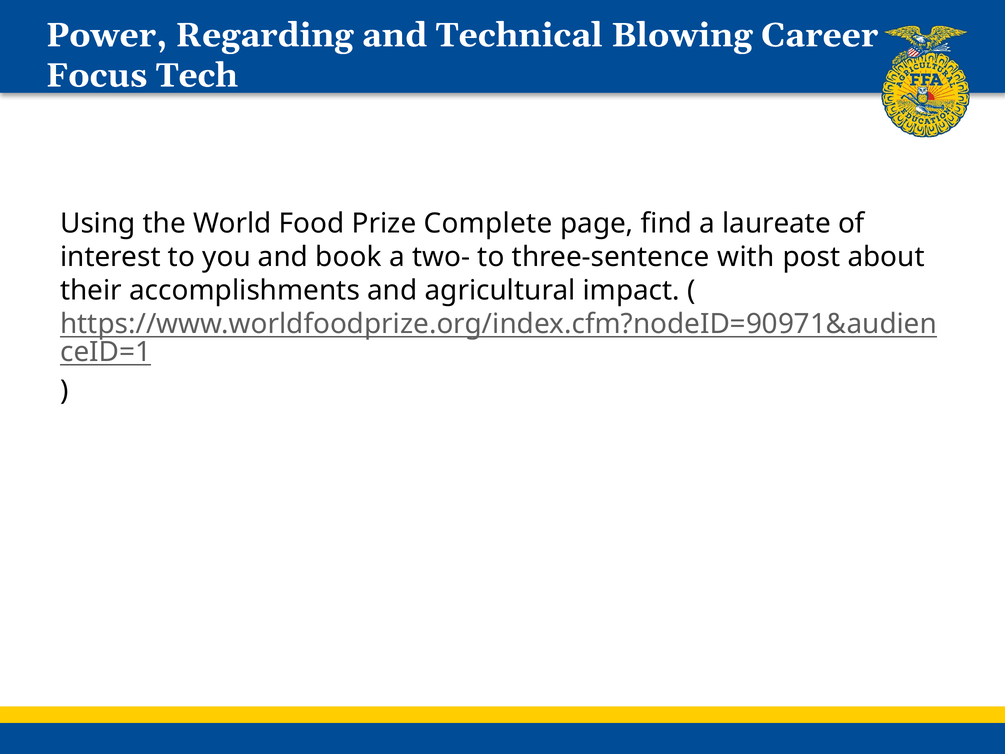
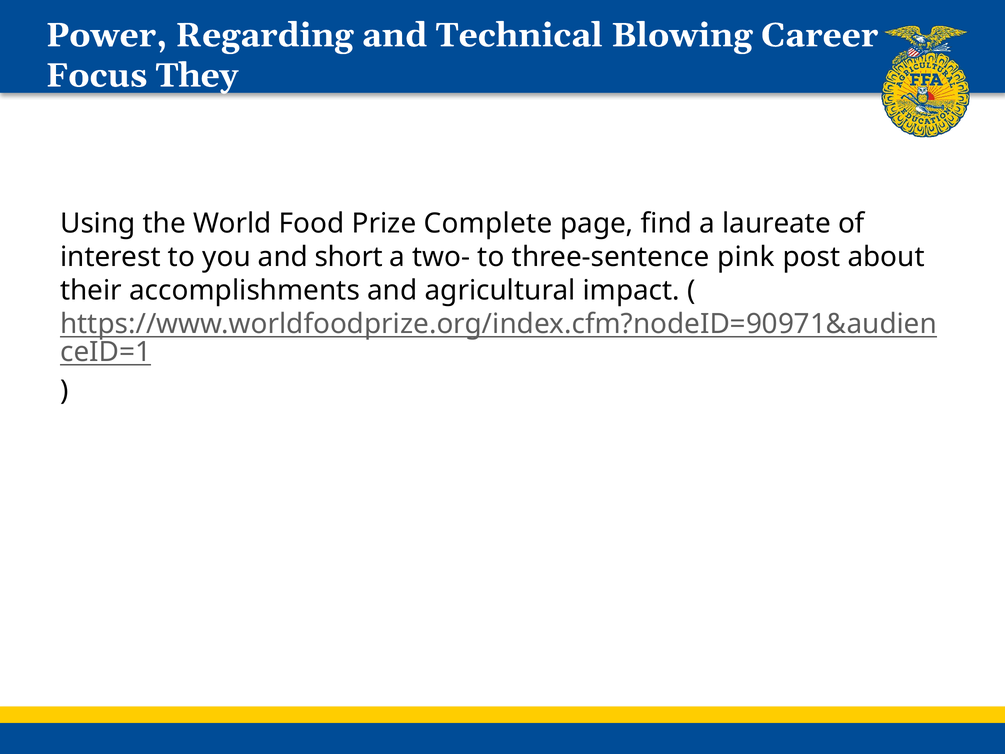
Tech: Tech -> They
book: book -> short
with: with -> pink
